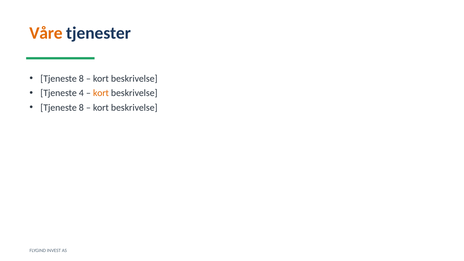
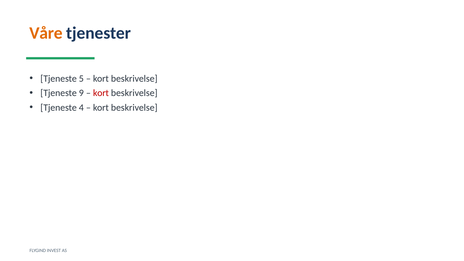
8 at (81, 79): 8 -> 5
4: 4 -> 9
kort at (101, 93) colour: orange -> red
8 at (81, 108): 8 -> 4
